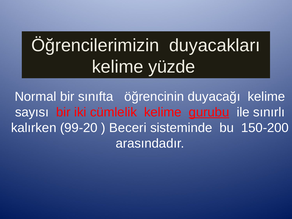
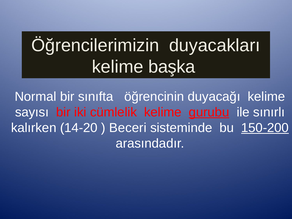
yüzde: yüzde -> başka
99-20: 99-20 -> 14-20
150-200 underline: none -> present
